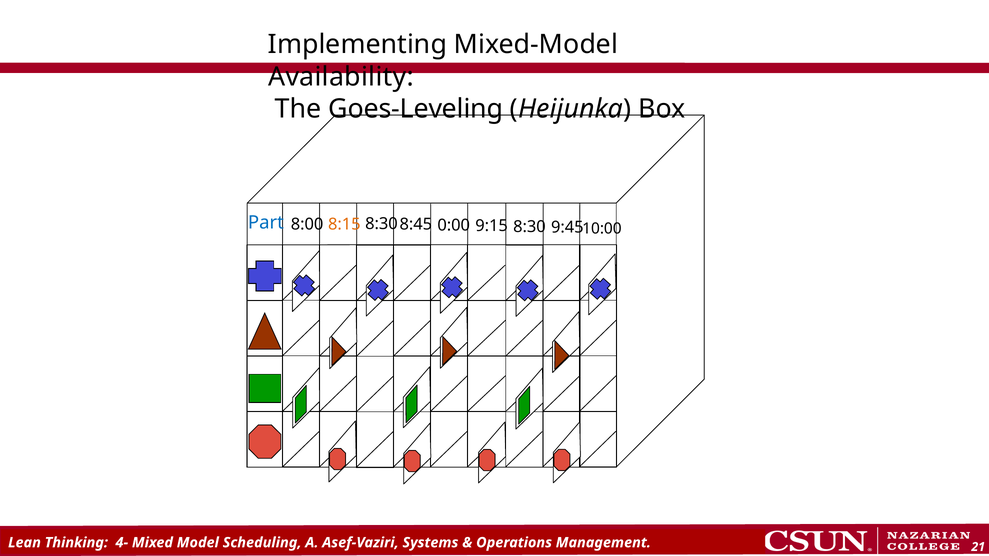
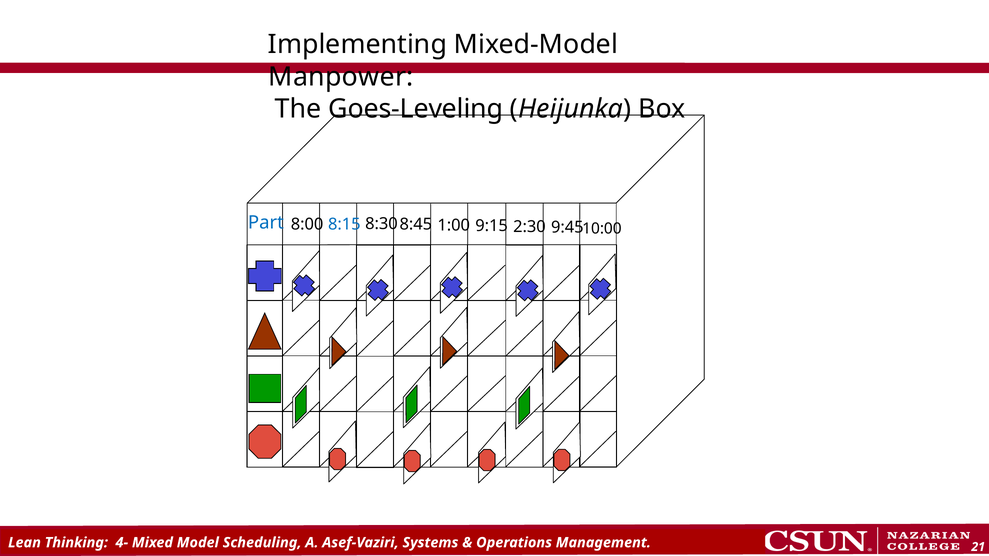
Availability: Availability -> Manpower
8:15 colour: orange -> blue
0:00: 0:00 -> 1:00
8:30: 8:30 -> 2:30
